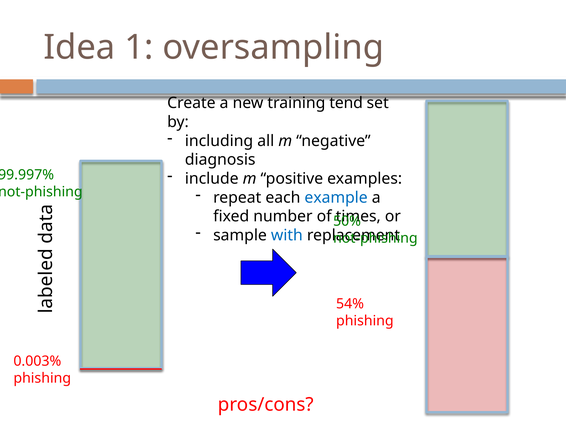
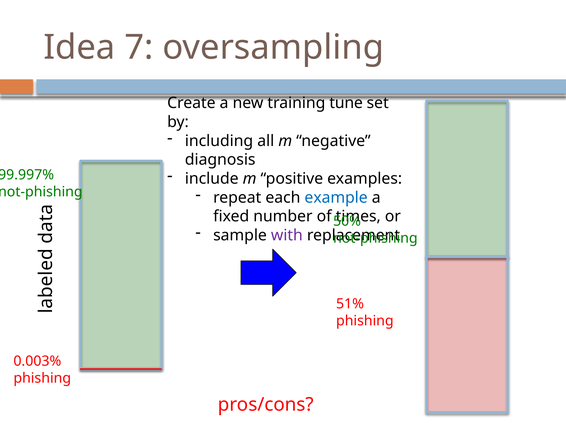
1: 1 -> 7
tend: tend -> tune
with colour: blue -> purple
54%: 54% -> 51%
